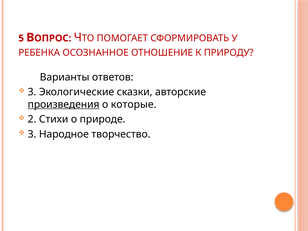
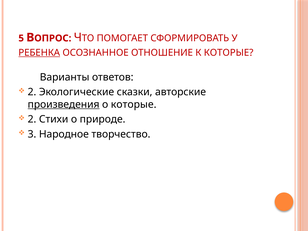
РЕБЕНКА underline: none -> present
К ПРИРОДУ: ПРИРОДУ -> КОТОРЫЕ
3 at (32, 92): 3 -> 2
